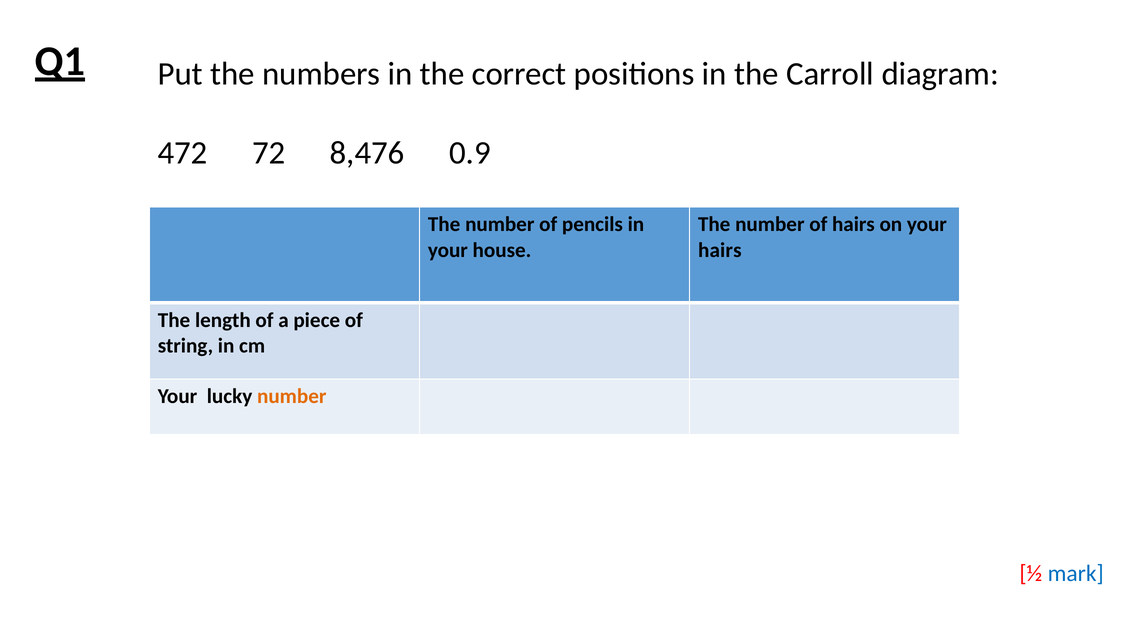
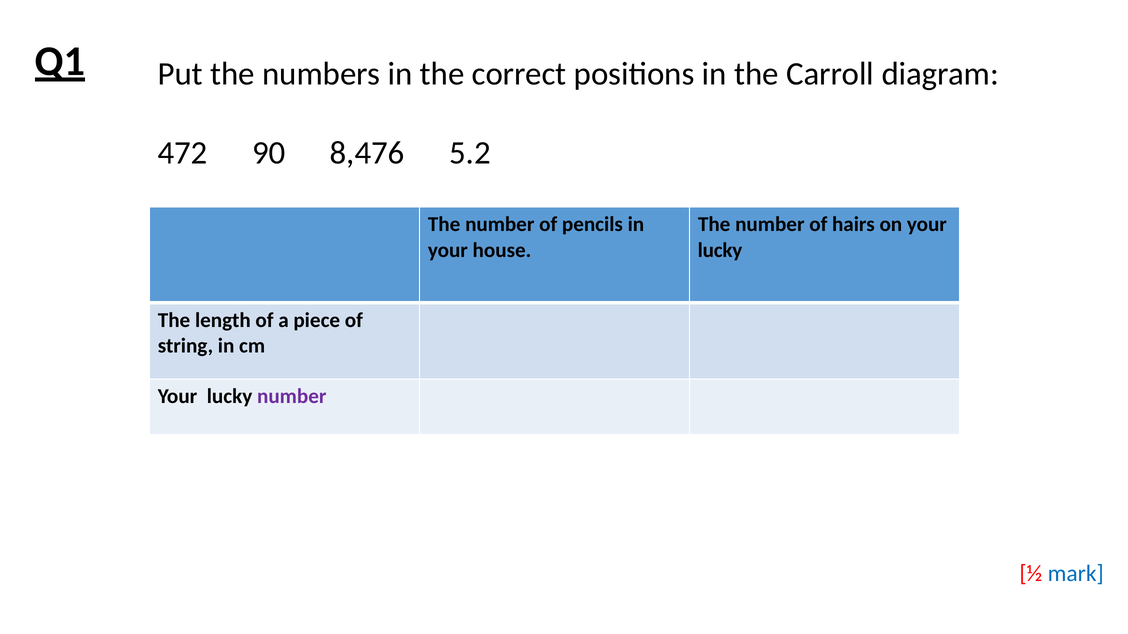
72: 72 -> 90
0.9: 0.9 -> 5.2
hairs at (720, 250): hairs -> lucky
number at (292, 397) colour: orange -> purple
